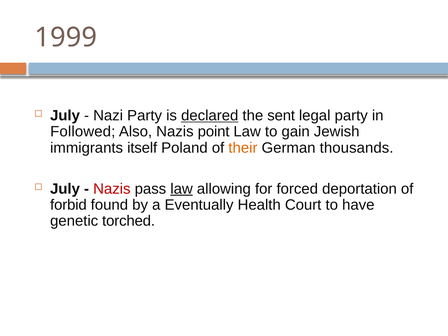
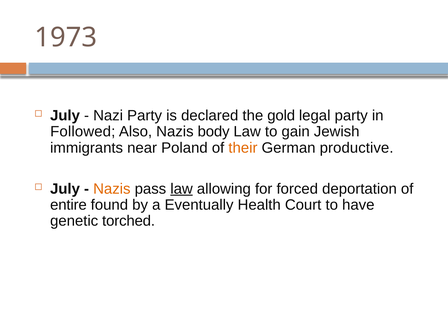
1999: 1999 -> 1973
declared underline: present -> none
sent: sent -> gold
point: point -> body
itself: itself -> near
thousands: thousands -> productive
Nazis at (112, 189) colour: red -> orange
forbid: forbid -> entire
